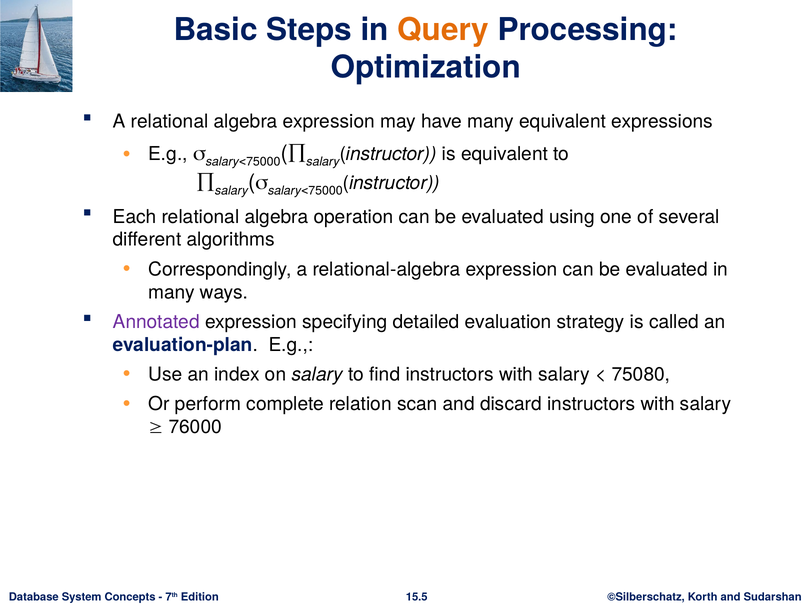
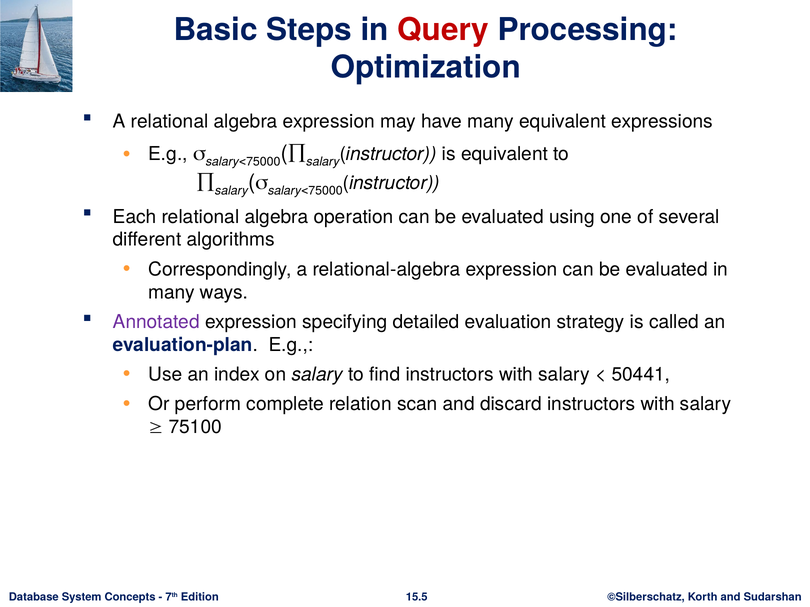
Query colour: orange -> red
75080: 75080 -> 50441
76000: 76000 -> 75100
